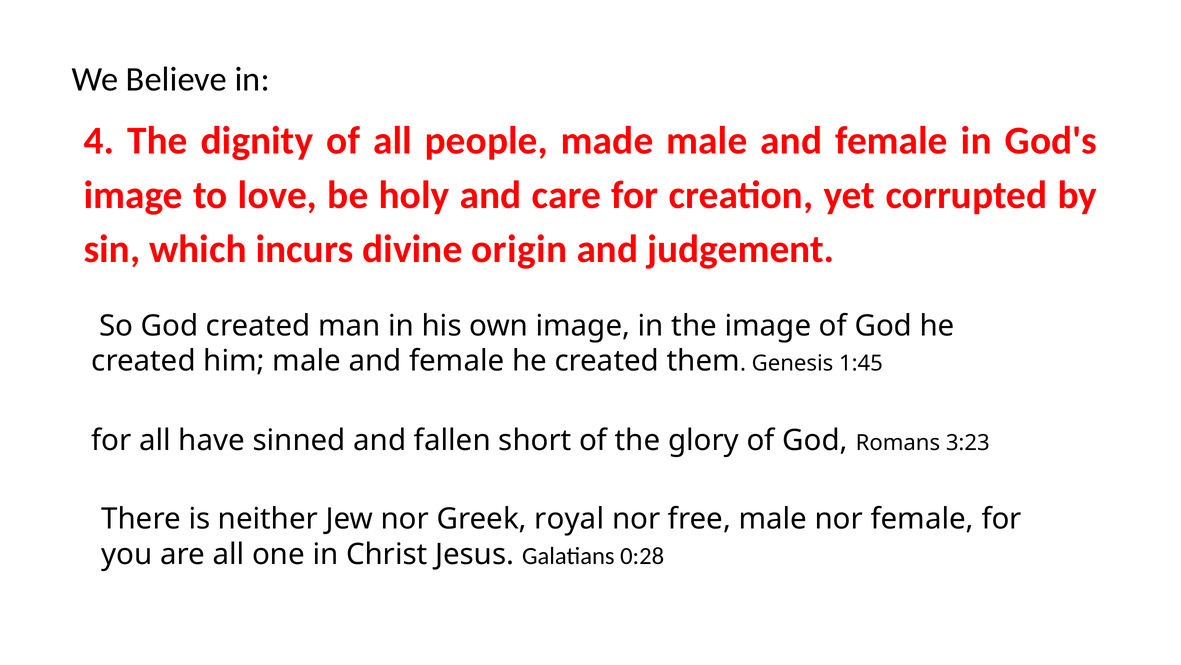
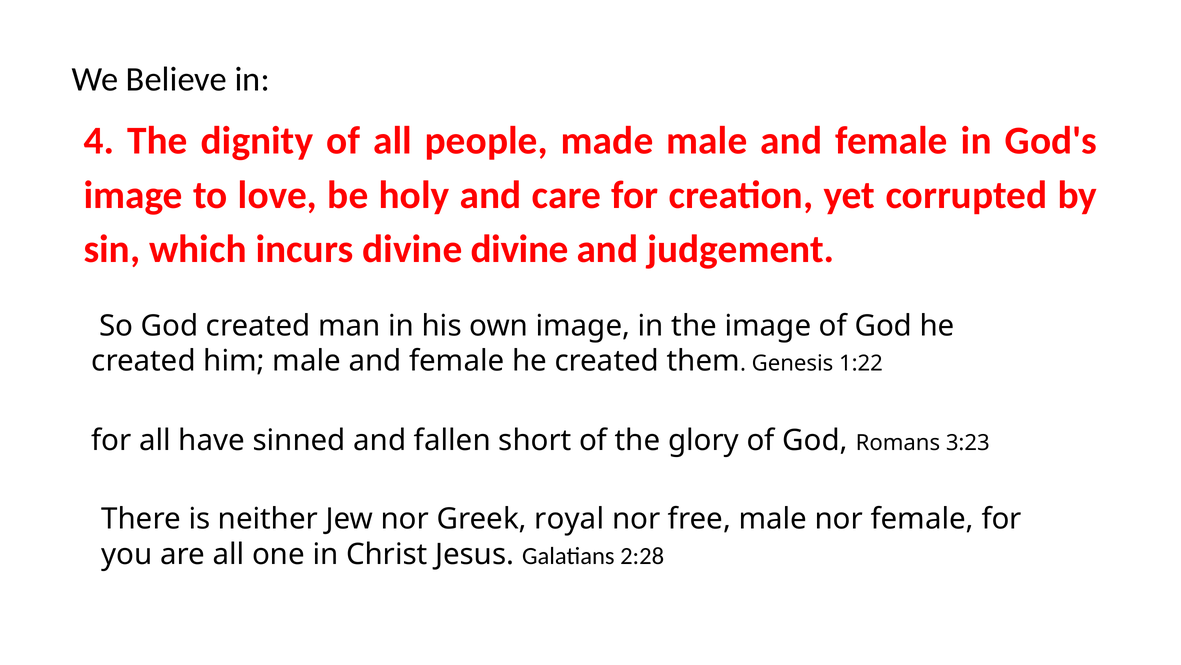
divine origin: origin -> divine
1:45: 1:45 -> 1:22
0:28: 0:28 -> 2:28
